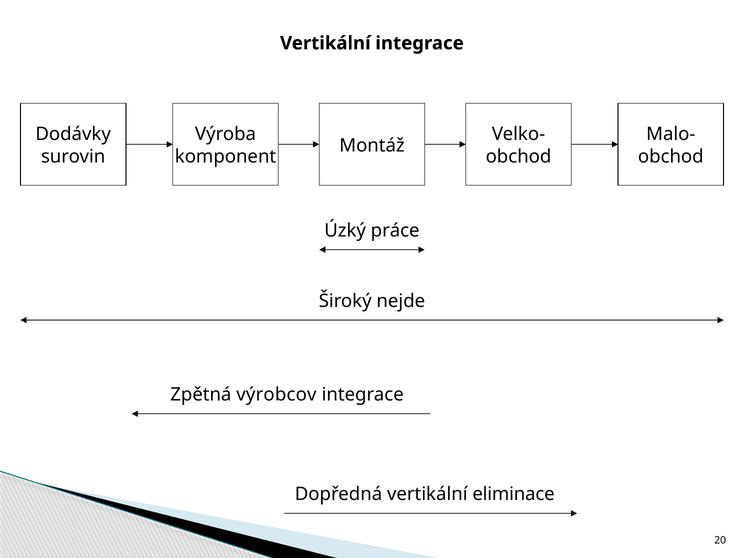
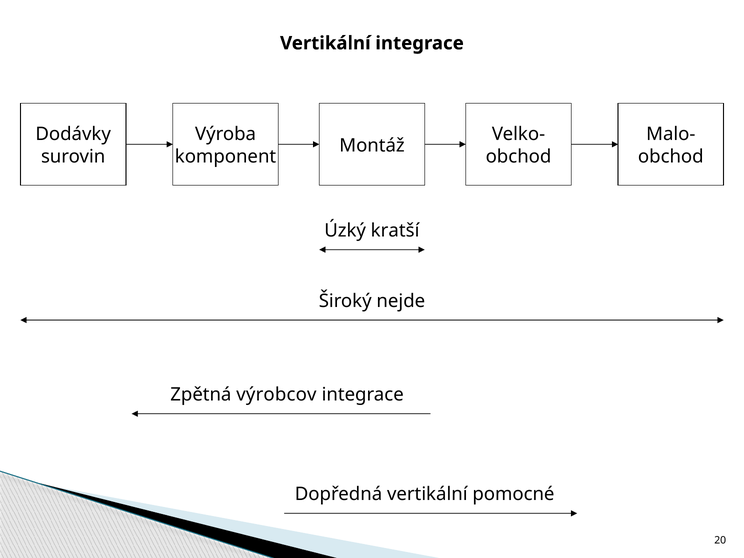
práce: práce -> kratší
eliminace: eliminace -> pomocné
